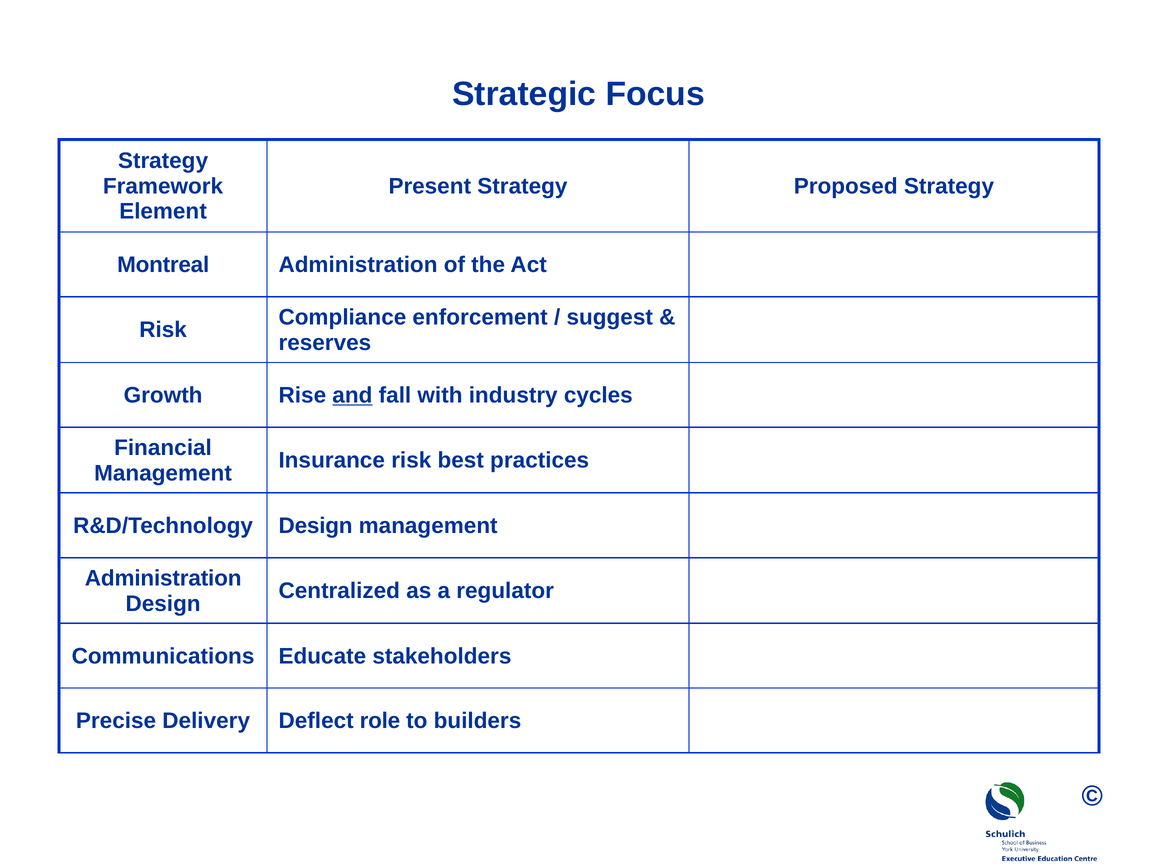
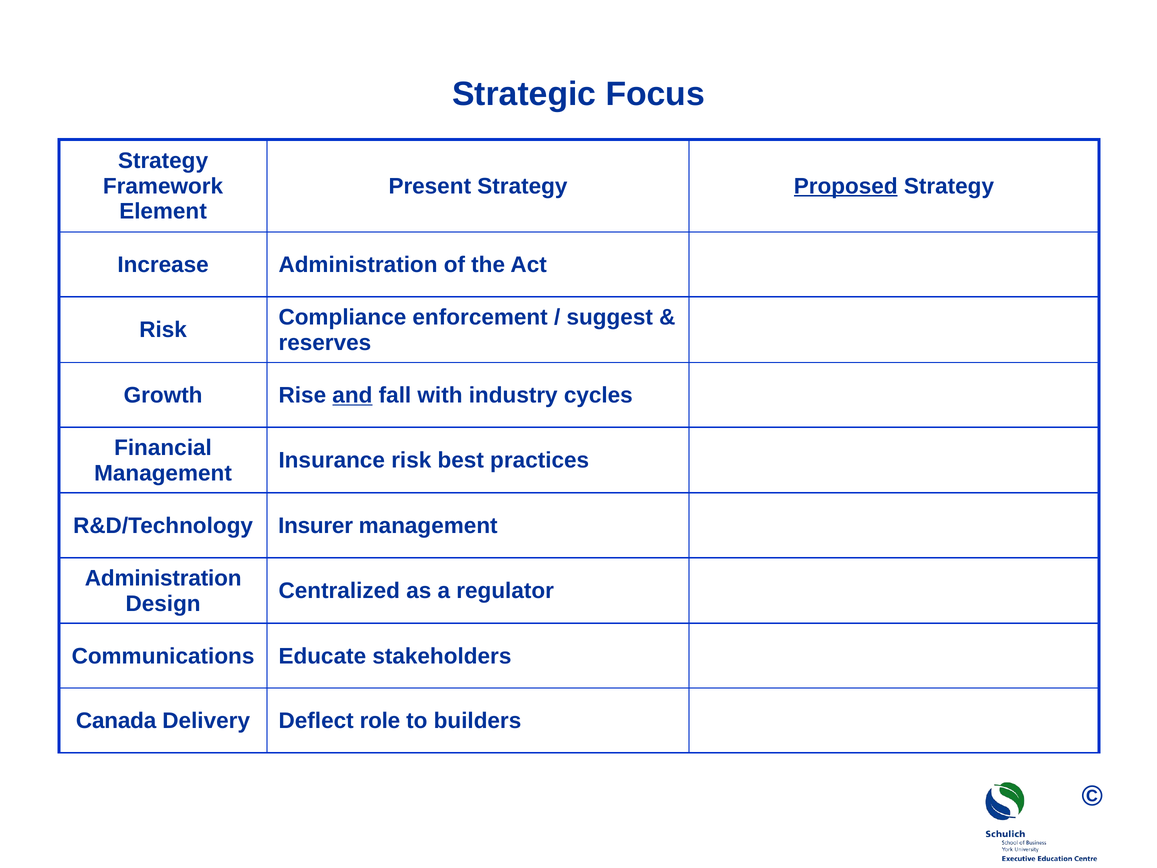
Proposed underline: none -> present
Montreal: Montreal -> Increase
R&D/Technology Design: Design -> Insurer
Precise: Precise -> Canada
